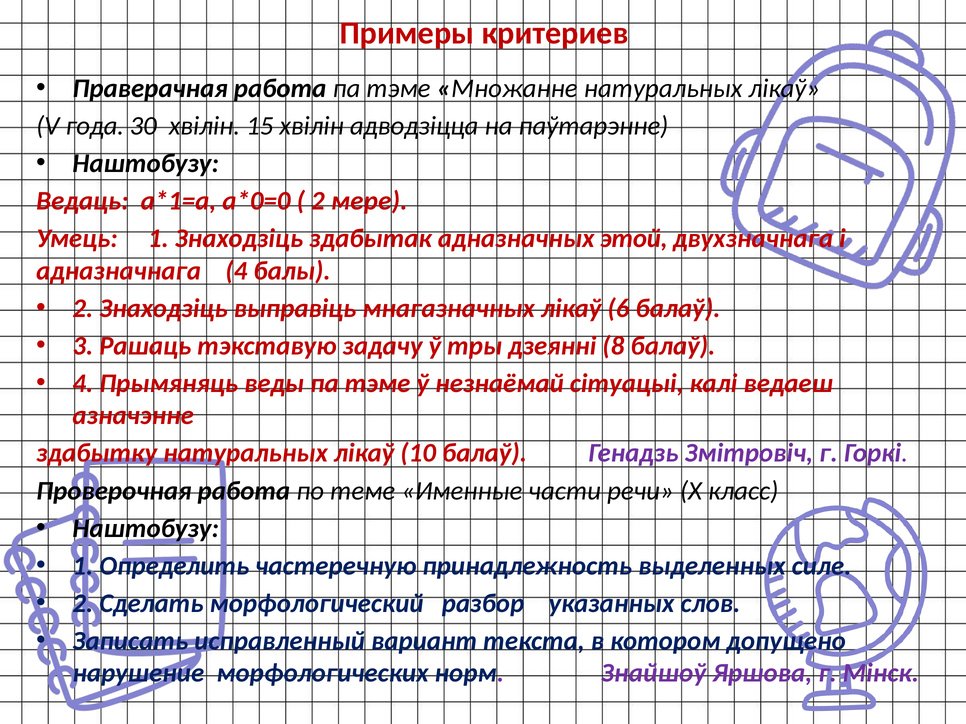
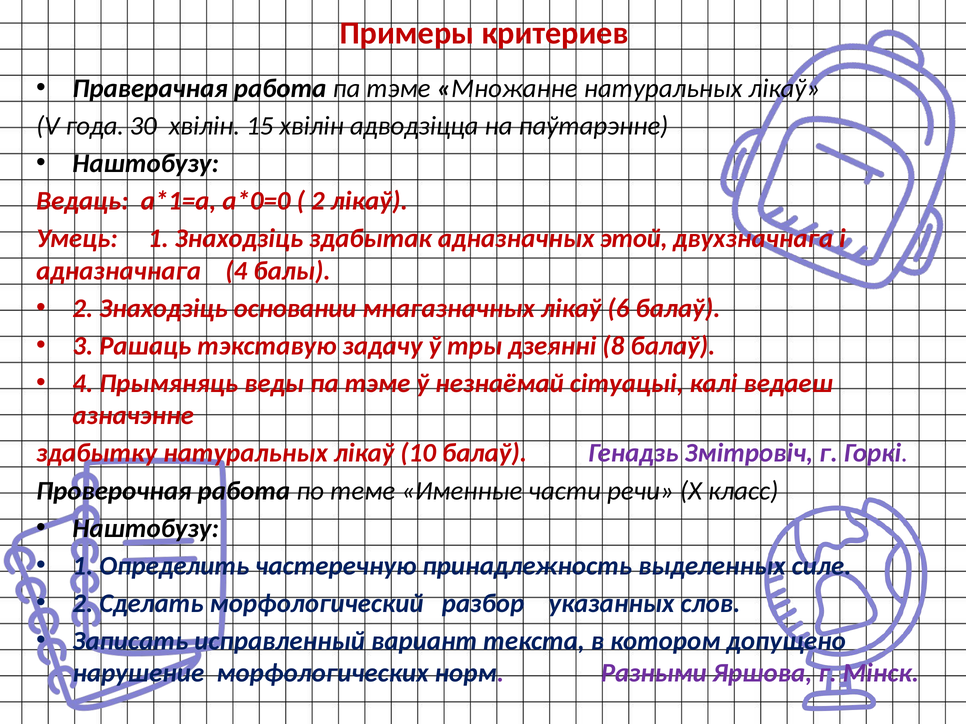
2 мере: мере -> лікаў
выправіць: выправіць -> основании
Знайшоў: Знайшоў -> Разными
